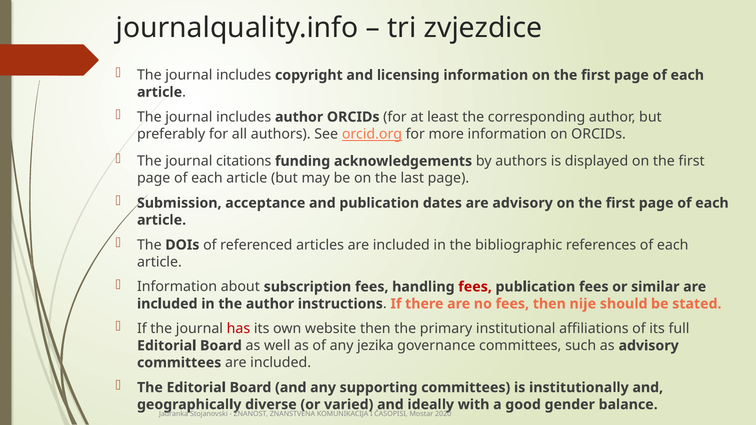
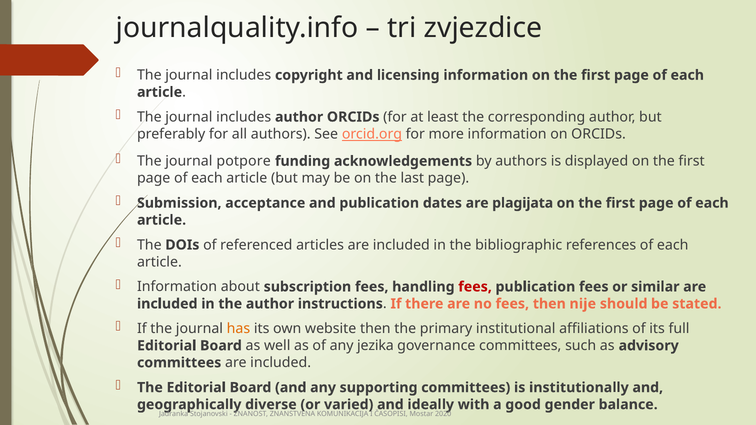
citations: citations -> potpore
are advisory: advisory -> plagijata
has colour: red -> orange
